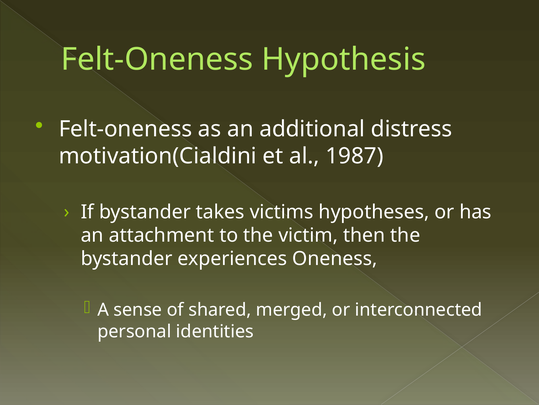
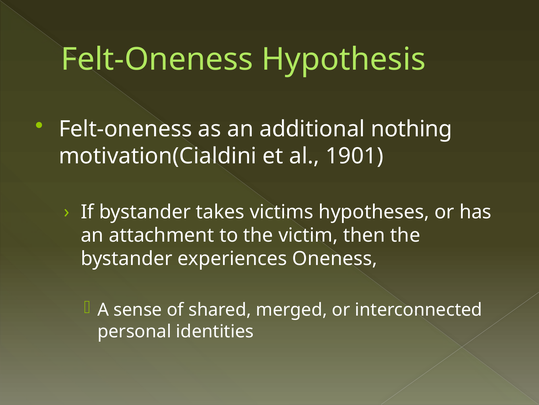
distress: distress -> nothing
1987: 1987 -> 1901
